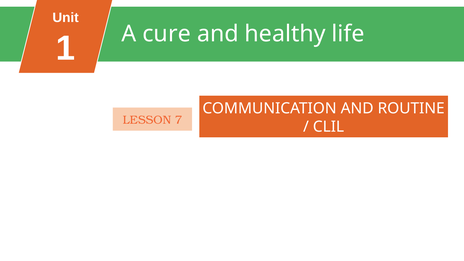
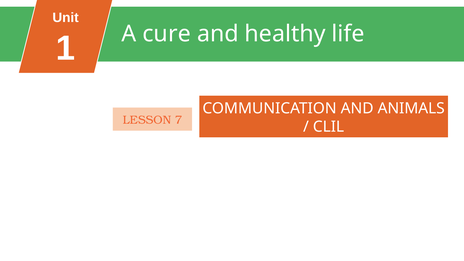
ROUTINE: ROUTINE -> ANIMALS
